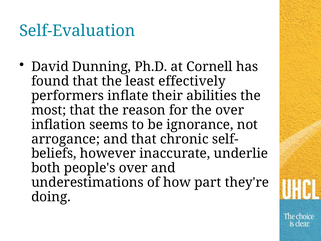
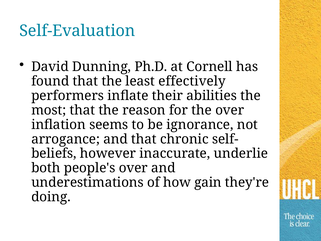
part: part -> gain
